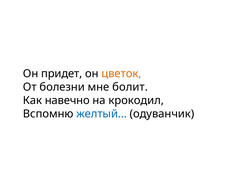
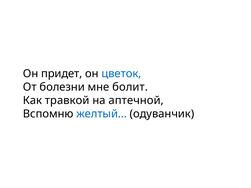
цветок colour: orange -> blue
навечно: навечно -> травкой
крокодил: крокодил -> аптечной
